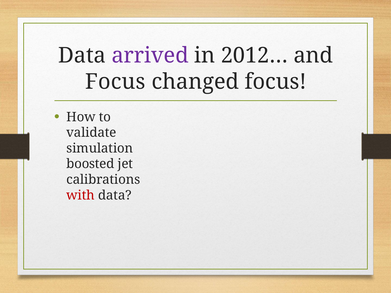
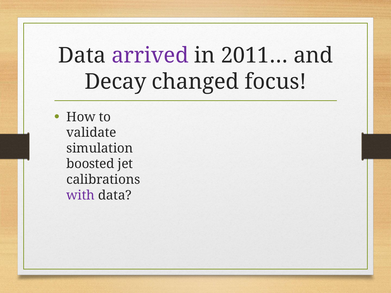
2012…: 2012… -> 2011…
Focus at (115, 82): Focus -> Decay
with colour: red -> purple
